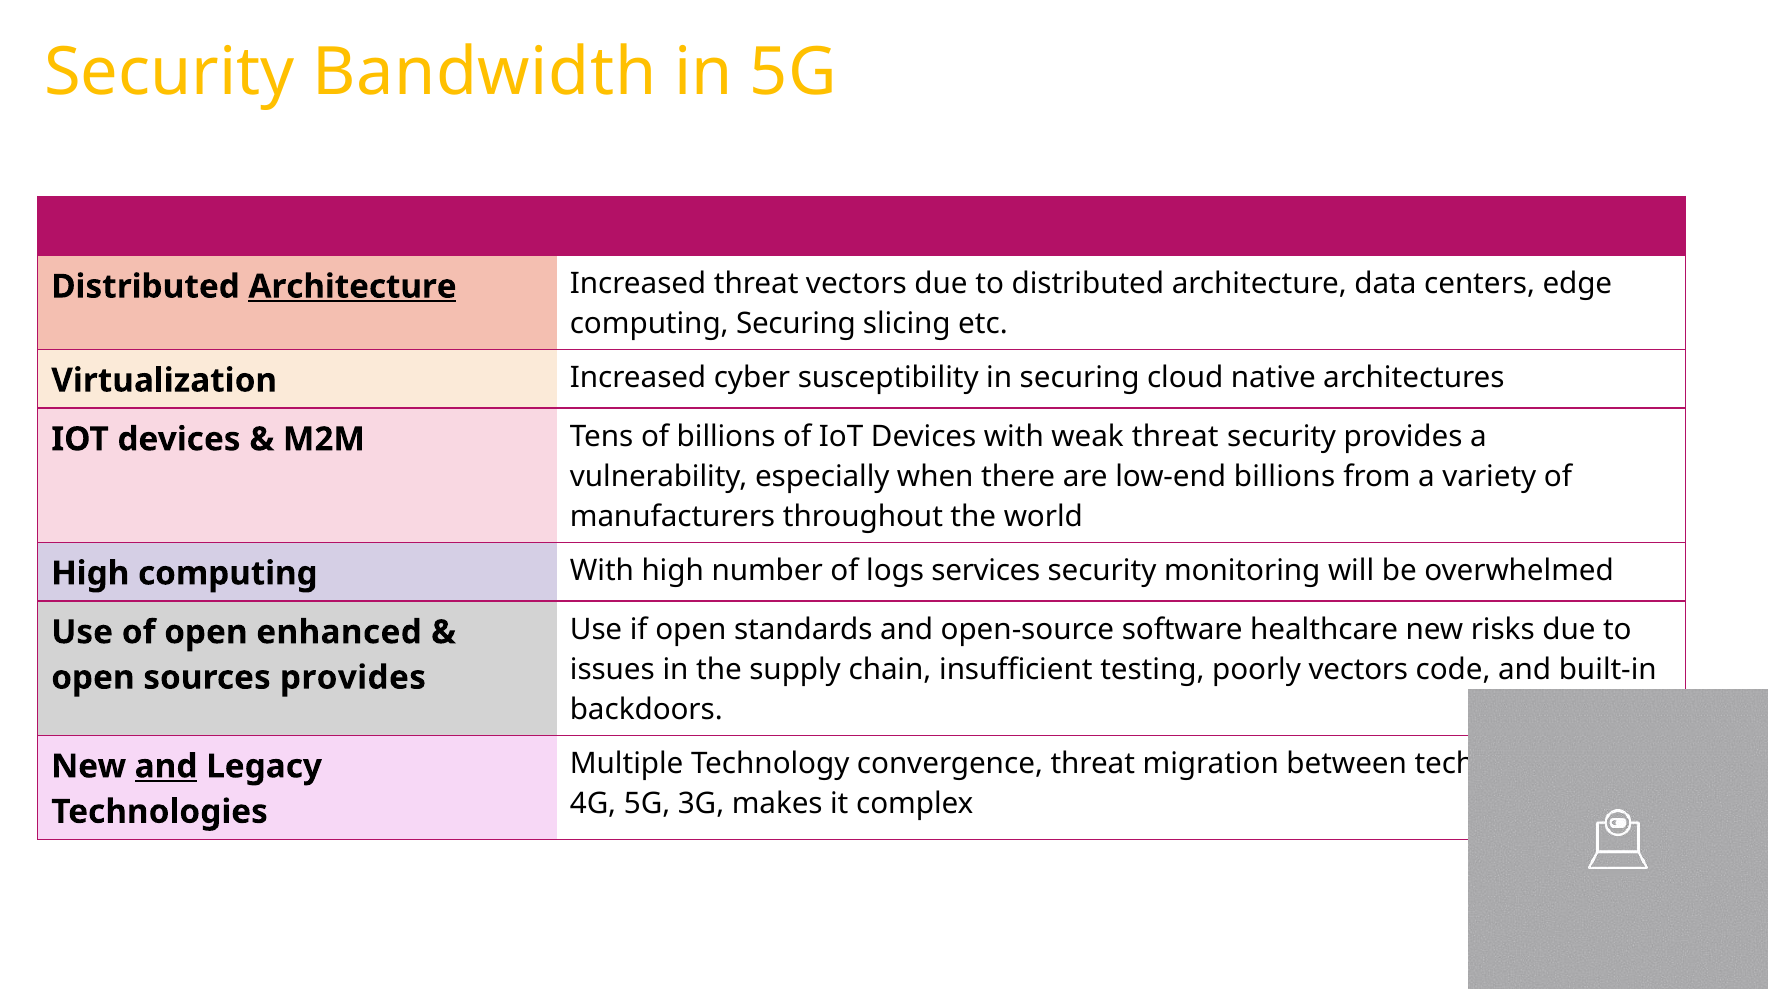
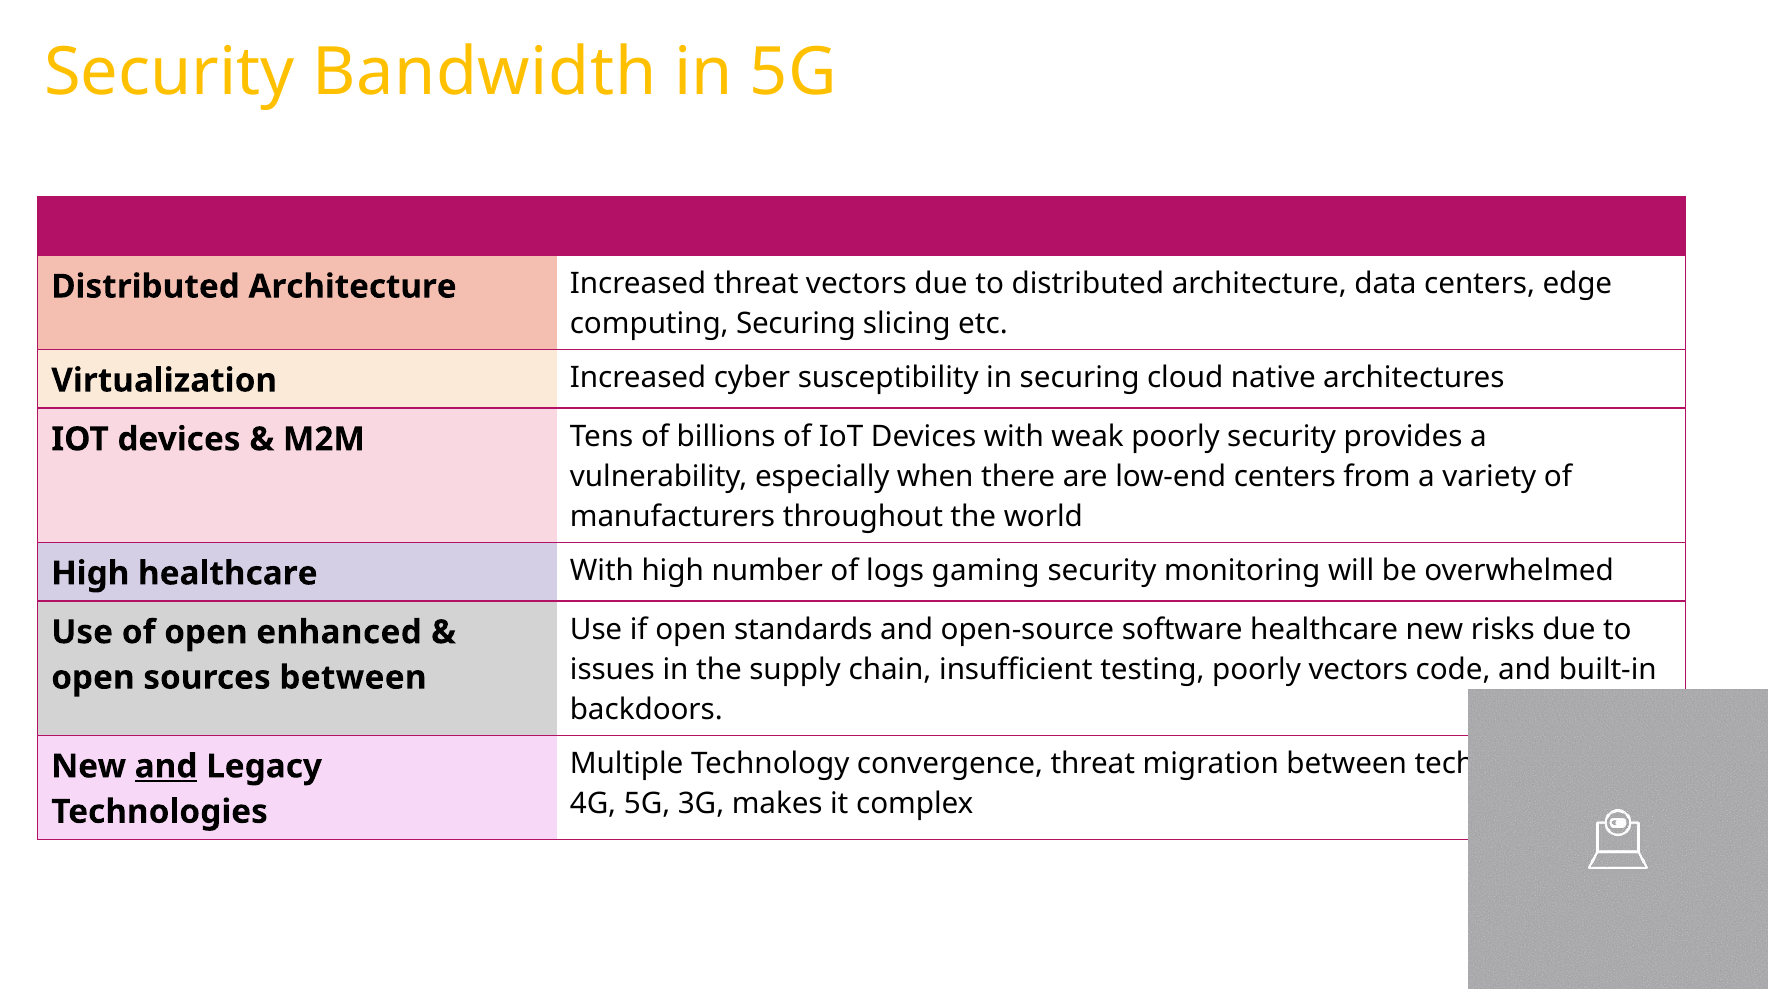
Architecture at (353, 287) underline: present -> none
weak threat: threat -> poorly
low-end billions: billions -> centers
High computing: computing -> healthcare
services: services -> gaming
sources provides: provides -> between
